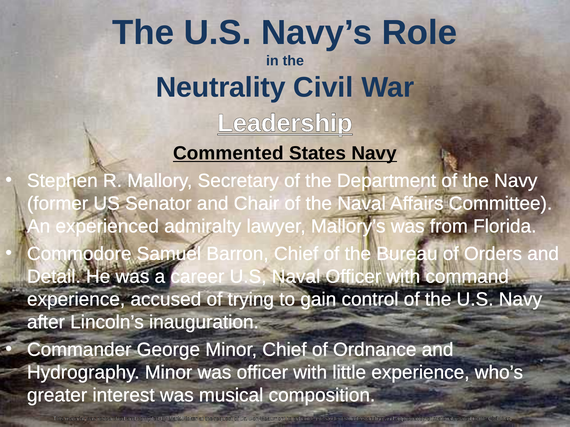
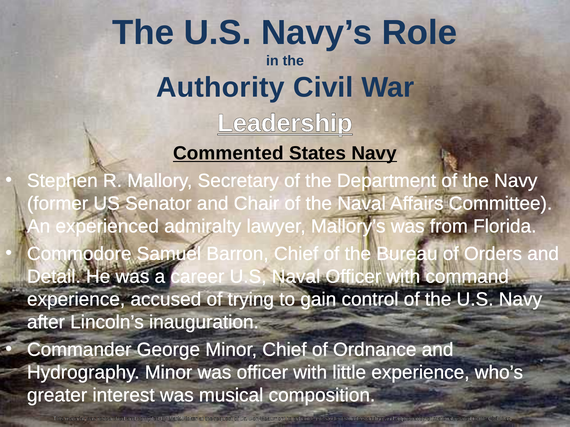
Neutrality: Neutrality -> Authority
